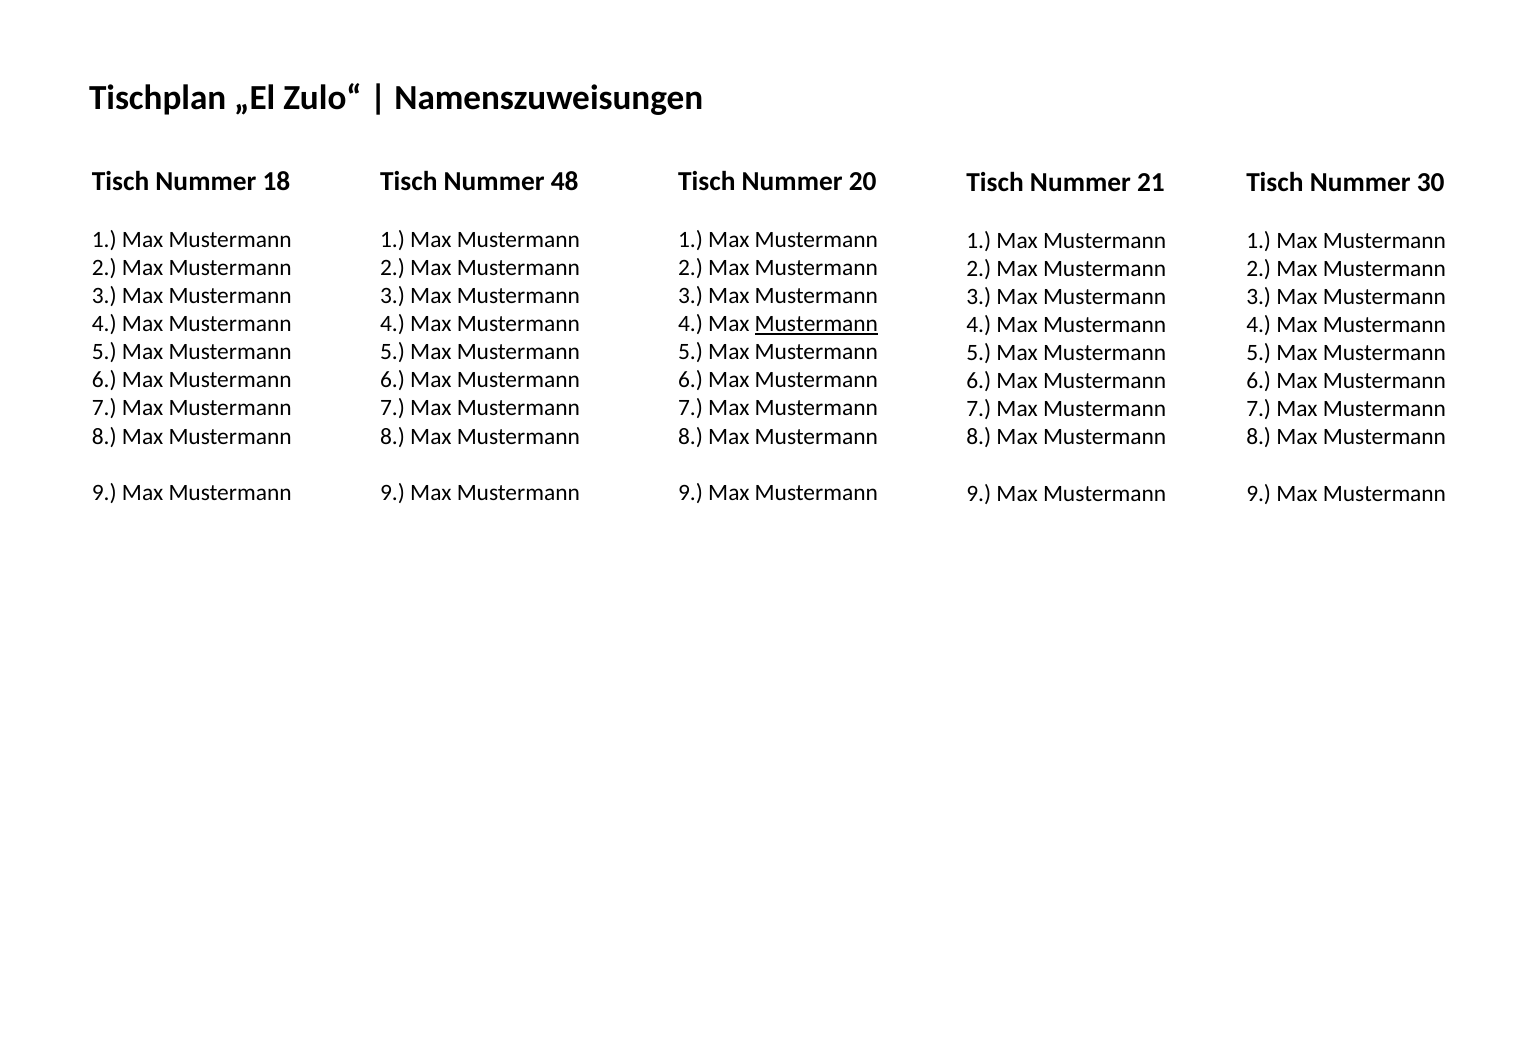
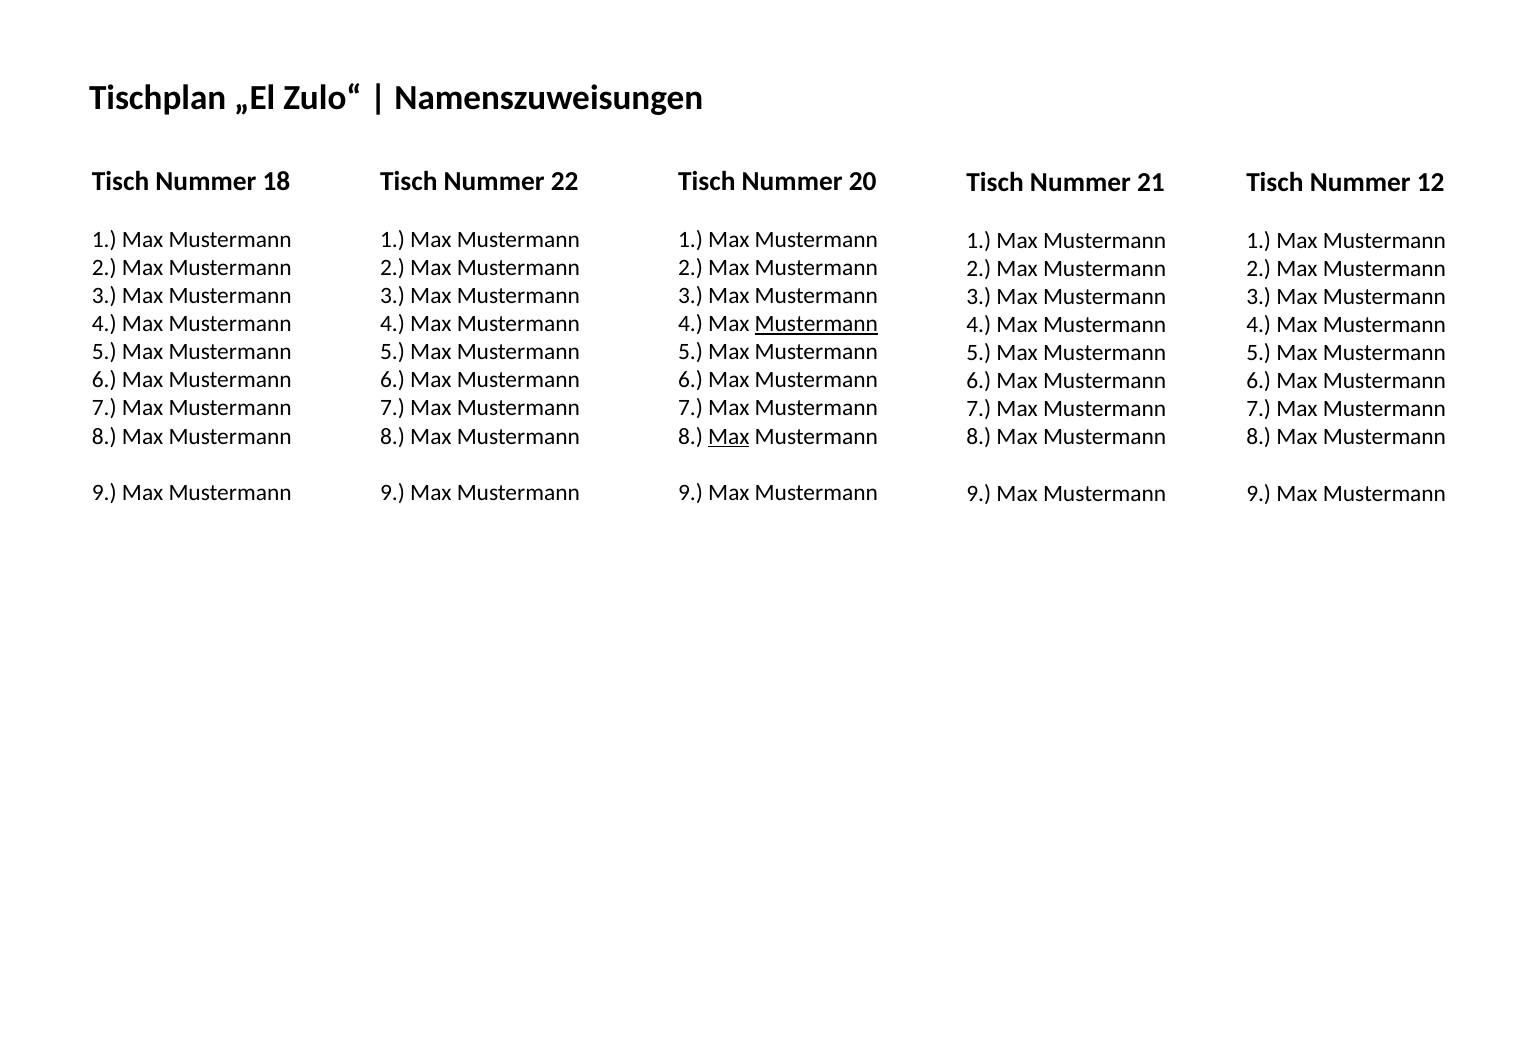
48: 48 -> 22
30: 30 -> 12
Max at (729, 437) underline: none -> present
